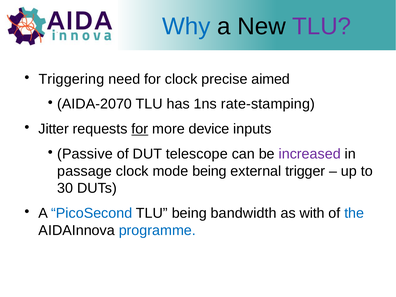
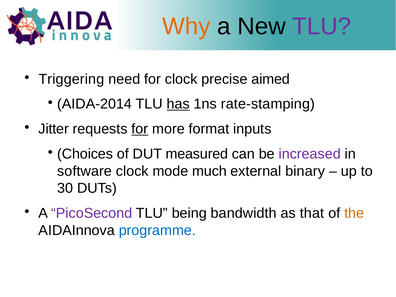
Why colour: blue -> orange
AIDA-2070: AIDA-2070 -> AIDA-2014
has underline: none -> present
device: device -> format
Passive: Passive -> Choices
telescope: telescope -> measured
passage: passage -> software
mode being: being -> much
trigger: trigger -> binary
PicoSecond colour: blue -> purple
with: with -> that
the colour: blue -> orange
